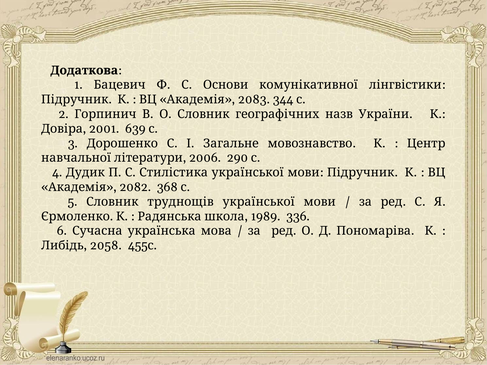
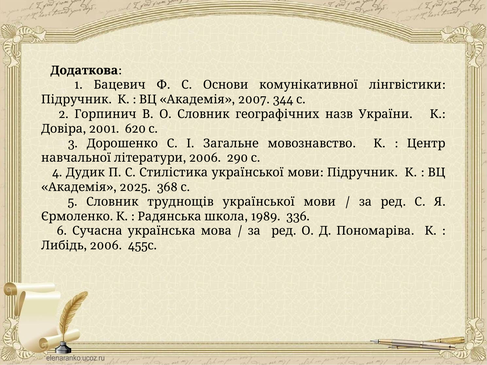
2083: 2083 -> 2007
639: 639 -> 620
2082: 2082 -> 2025
2058 at (106, 246): 2058 -> 2006
